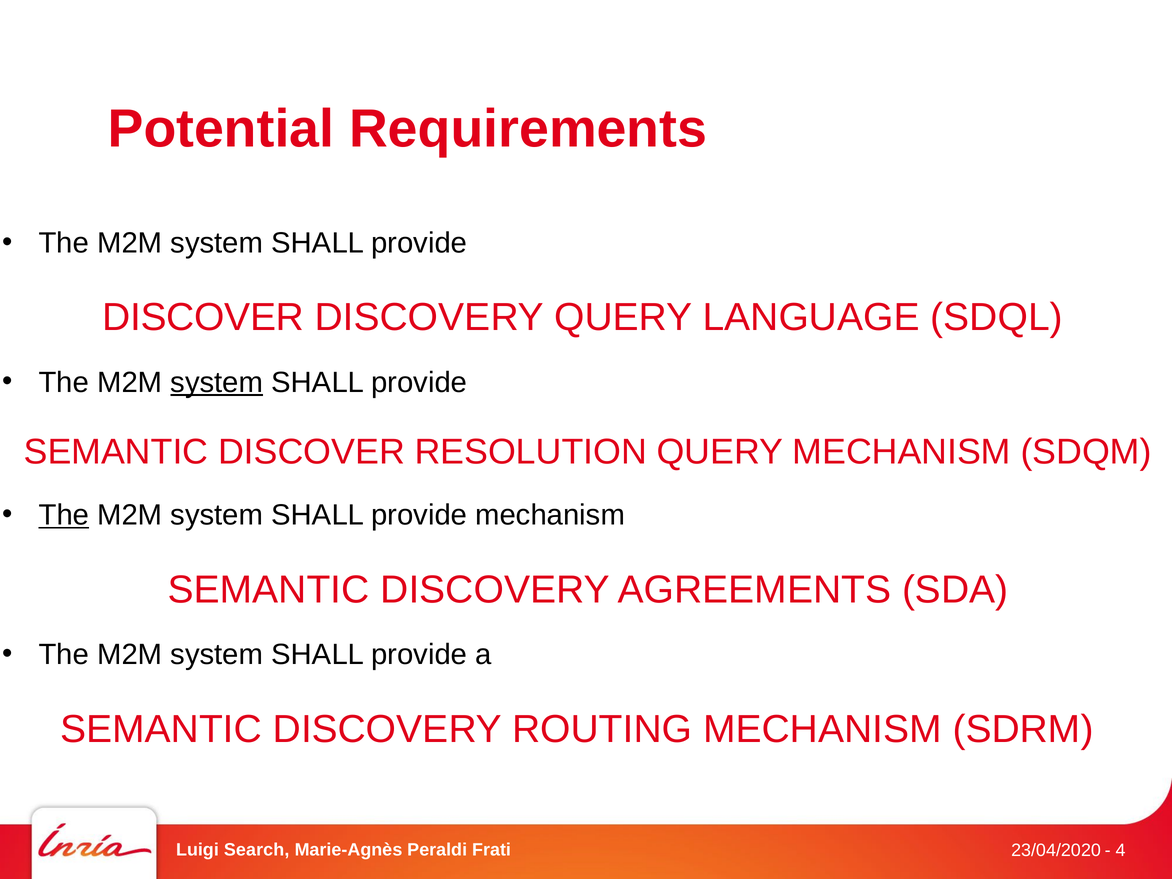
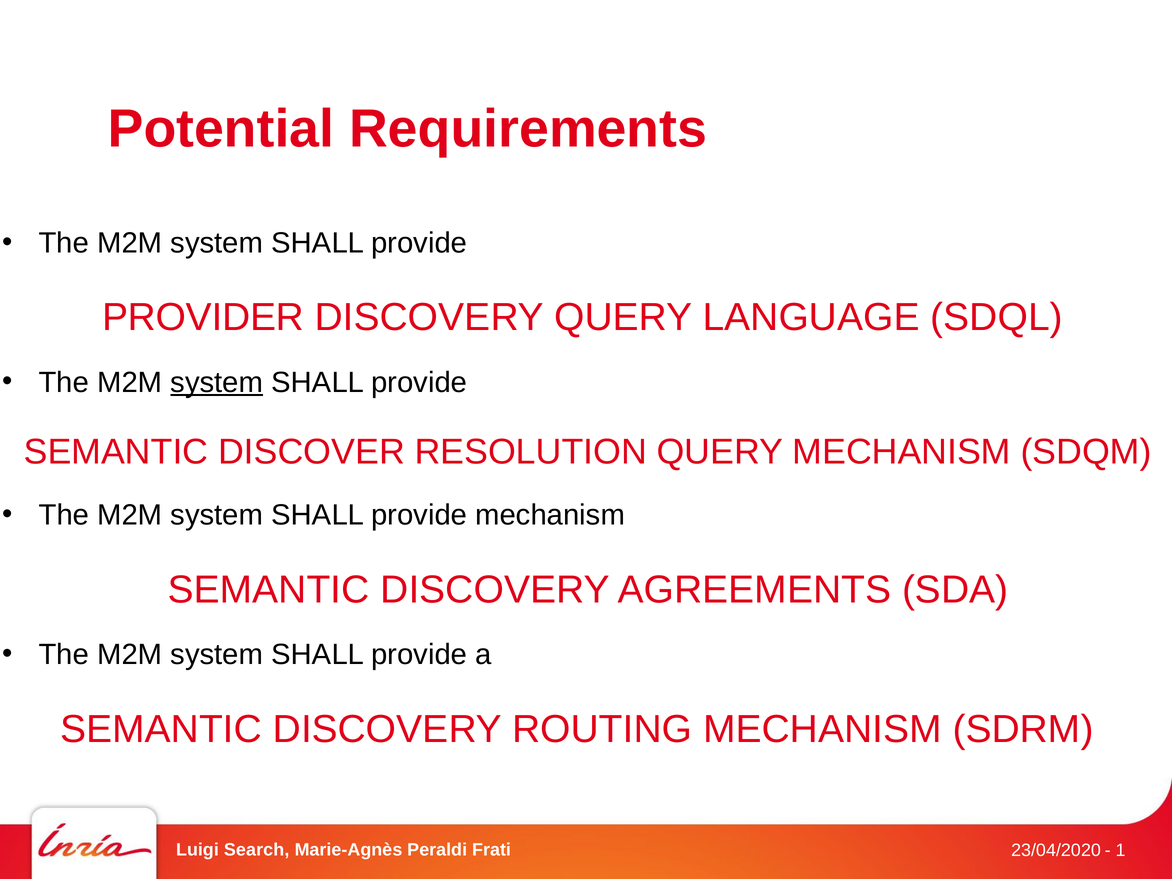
DISCOVER at (203, 317): DISCOVER -> PROVIDER
The at (64, 515) underline: present -> none
4: 4 -> 1
